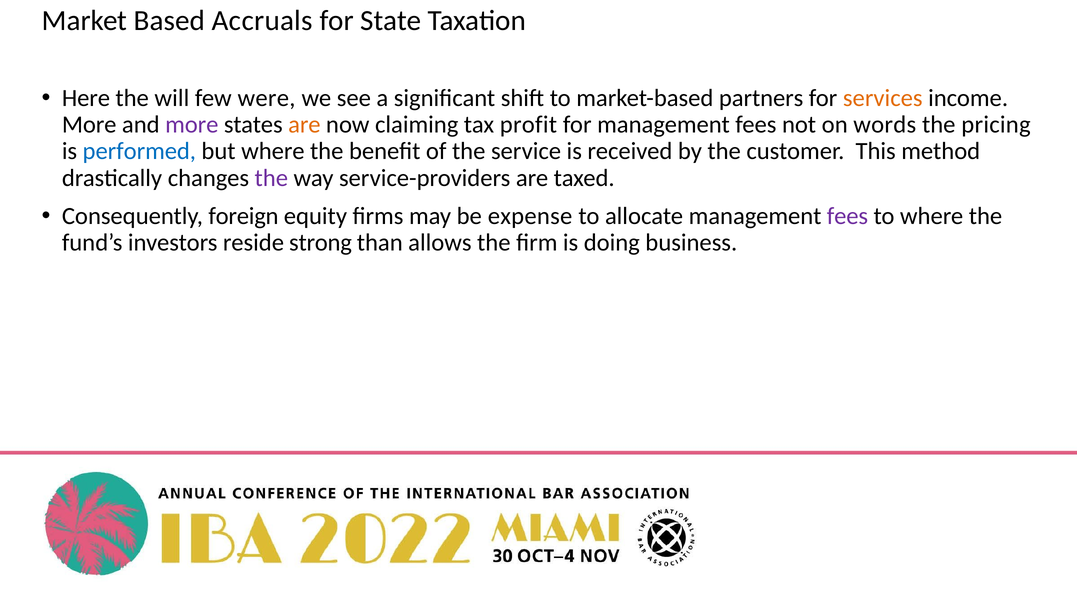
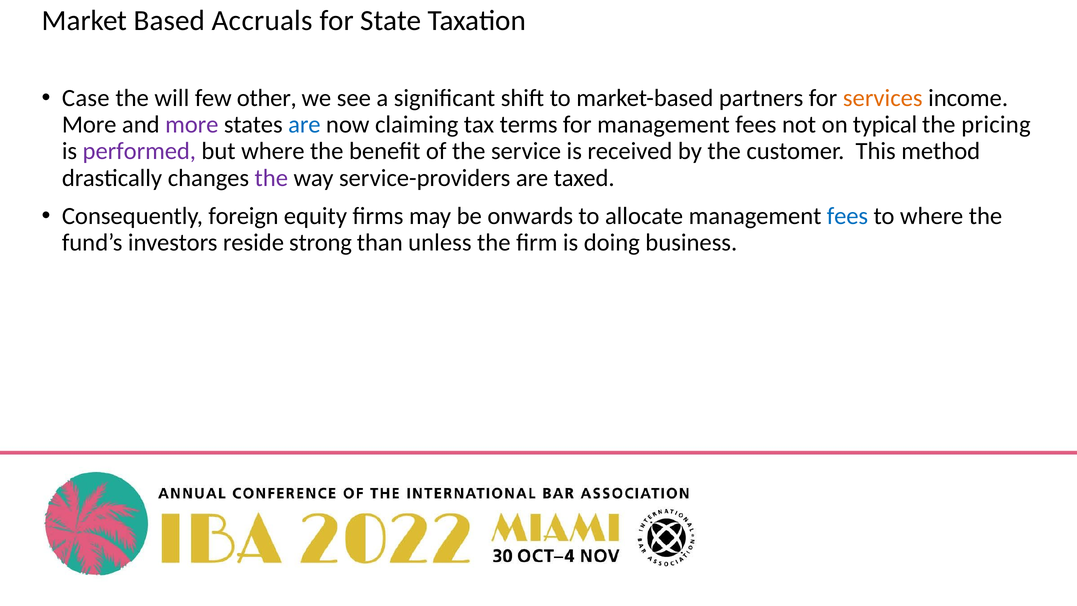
Here: Here -> Case
were: were -> other
are at (304, 125) colour: orange -> blue
profit: profit -> terms
words: words -> typical
performed colour: blue -> purple
expense: expense -> onwards
fees at (847, 216) colour: purple -> blue
allows: allows -> unless
